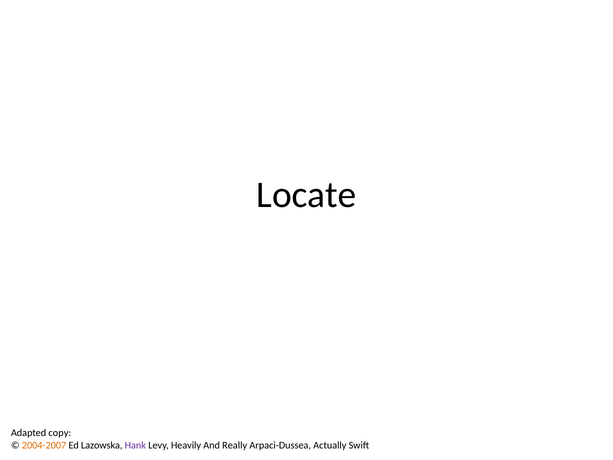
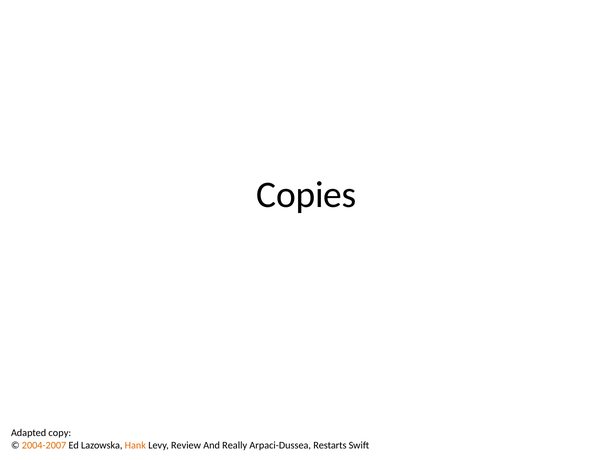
Locate: Locate -> Copies
Hank colour: purple -> orange
Heavily: Heavily -> Review
Actually: Actually -> Restarts
